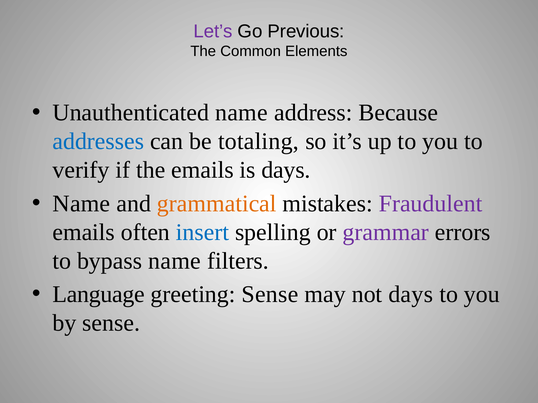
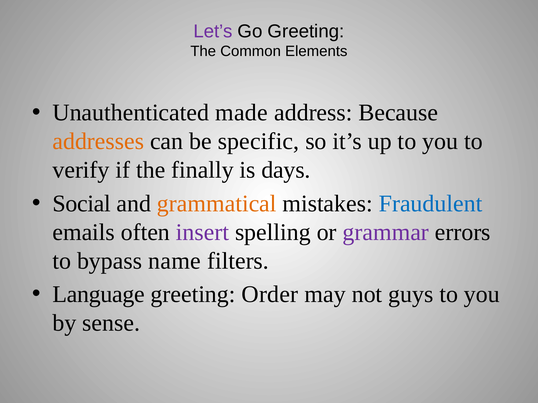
Go Previous: Previous -> Greeting
Unauthenticated name: name -> made
addresses colour: blue -> orange
totaling: totaling -> specific
the emails: emails -> finally
Name at (81, 204): Name -> Social
Fraudulent colour: purple -> blue
insert colour: blue -> purple
greeting Sense: Sense -> Order
not days: days -> guys
